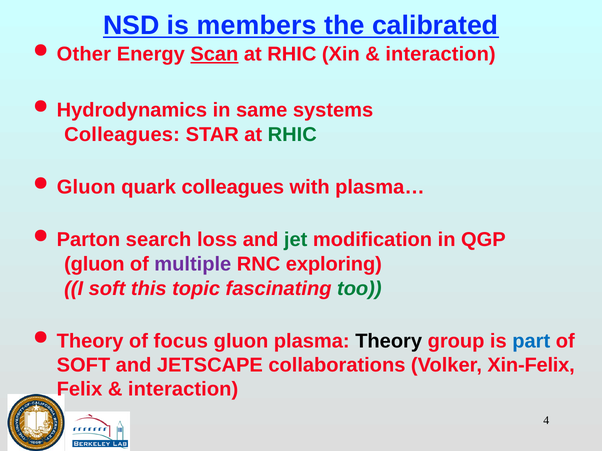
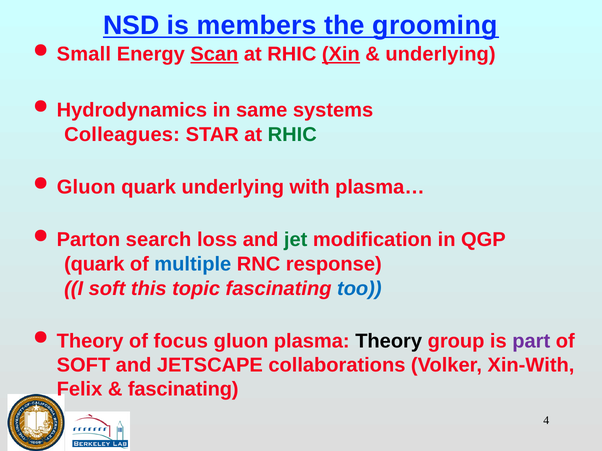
calibrated: calibrated -> grooming
Other: Other -> Small
Xin underline: none -> present
interaction at (441, 54): interaction -> underlying
quark colleagues: colleagues -> underlying
gluon at (94, 264): gluon -> quark
multiple colour: purple -> blue
exploring: exploring -> response
too colour: green -> blue
part colour: blue -> purple
Xin-Felix: Xin-Felix -> Xin-With
interaction at (183, 390): interaction -> fascinating
